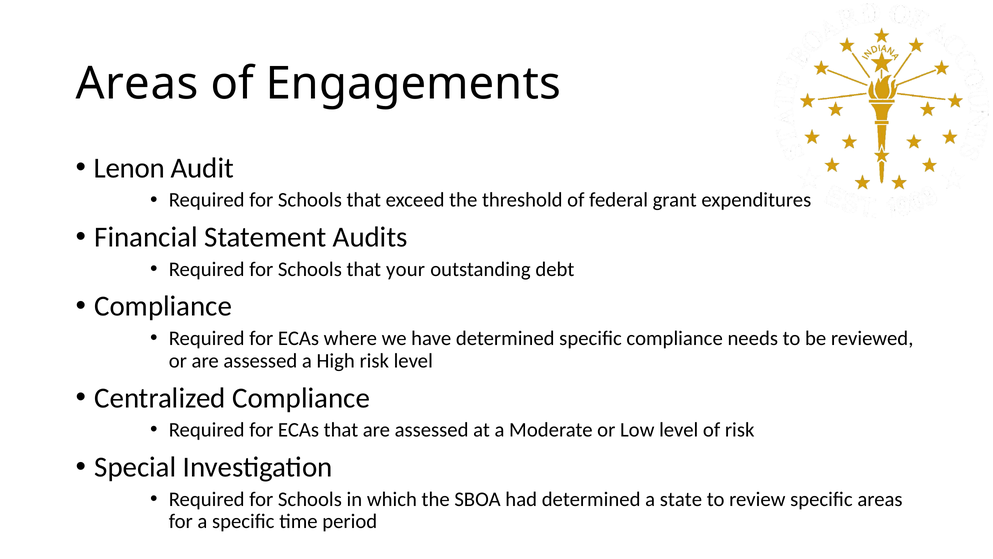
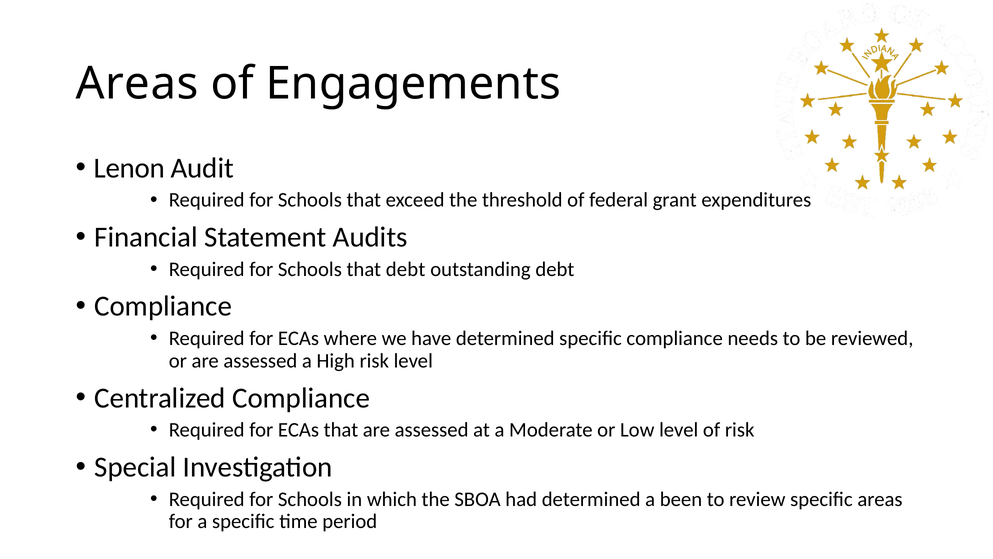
that your: your -> debt
state: state -> been
